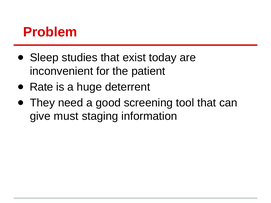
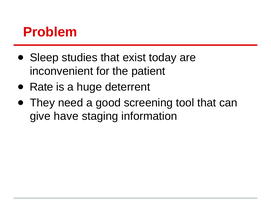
must: must -> have
